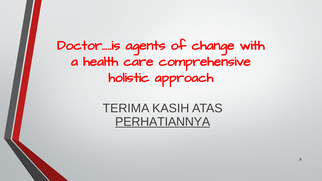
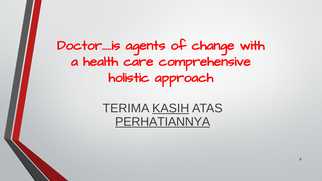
KASIH underline: none -> present
